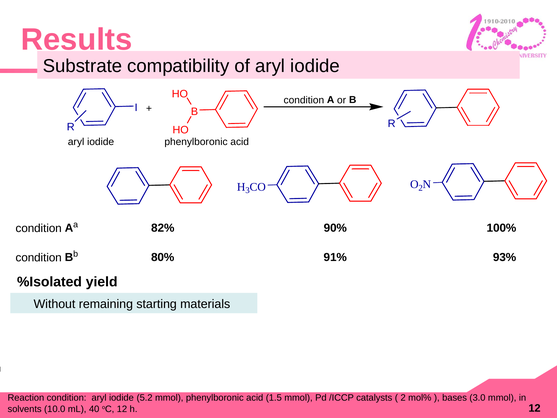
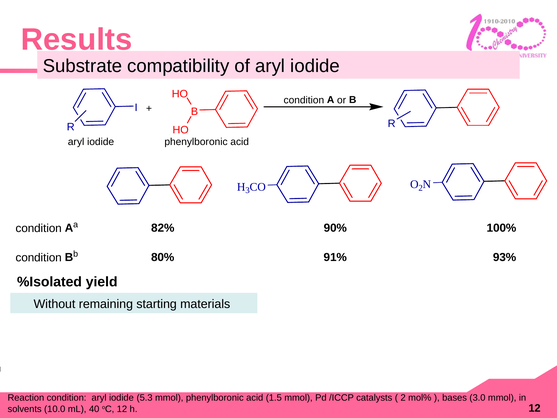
5.2: 5.2 -> 5.3
